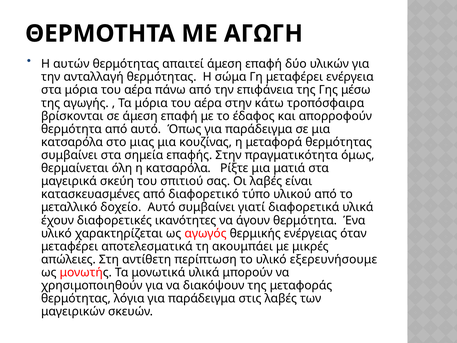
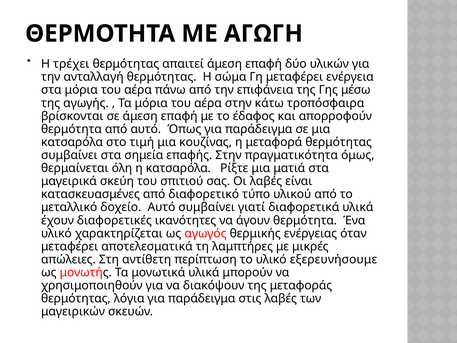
αυτών: αυτών -> τρέχει
μιας: μιας -> τιμή
ακουμπάει: ακουμπάει -> λαμπτήρες
